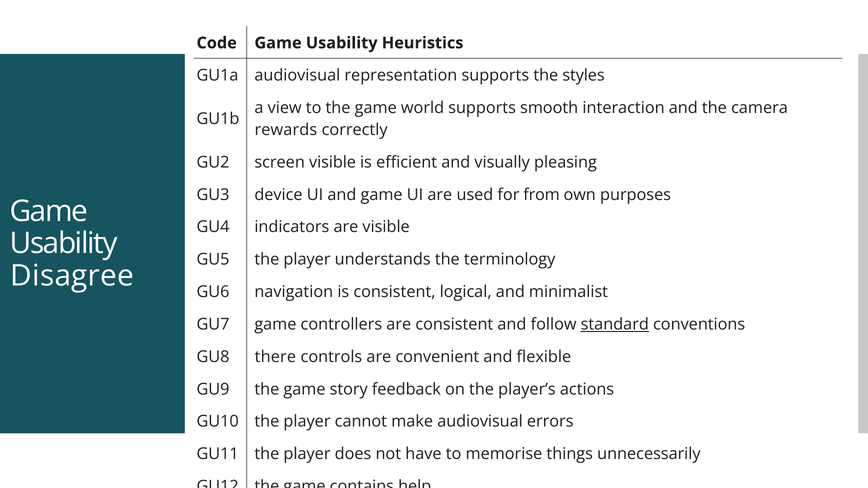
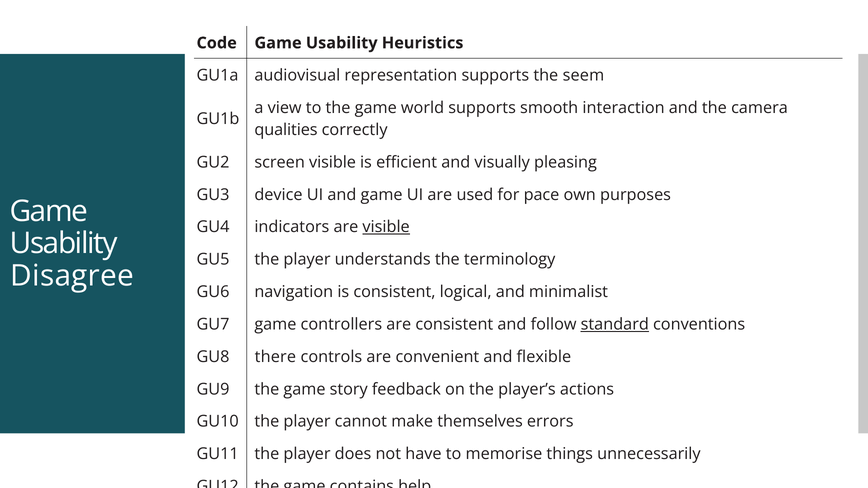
styles: styles -> seem
rewards: rewards -> qualities
from: from -> pace
visible at (386, 227) underline: none -> present
make audiovisual: audiovisual -> themselves
